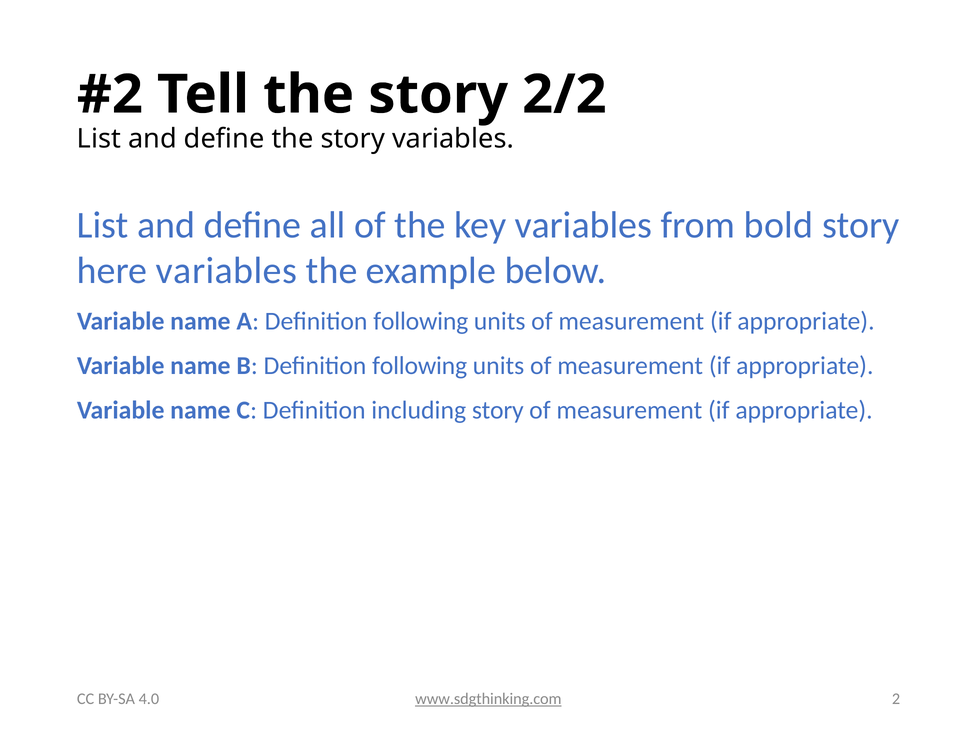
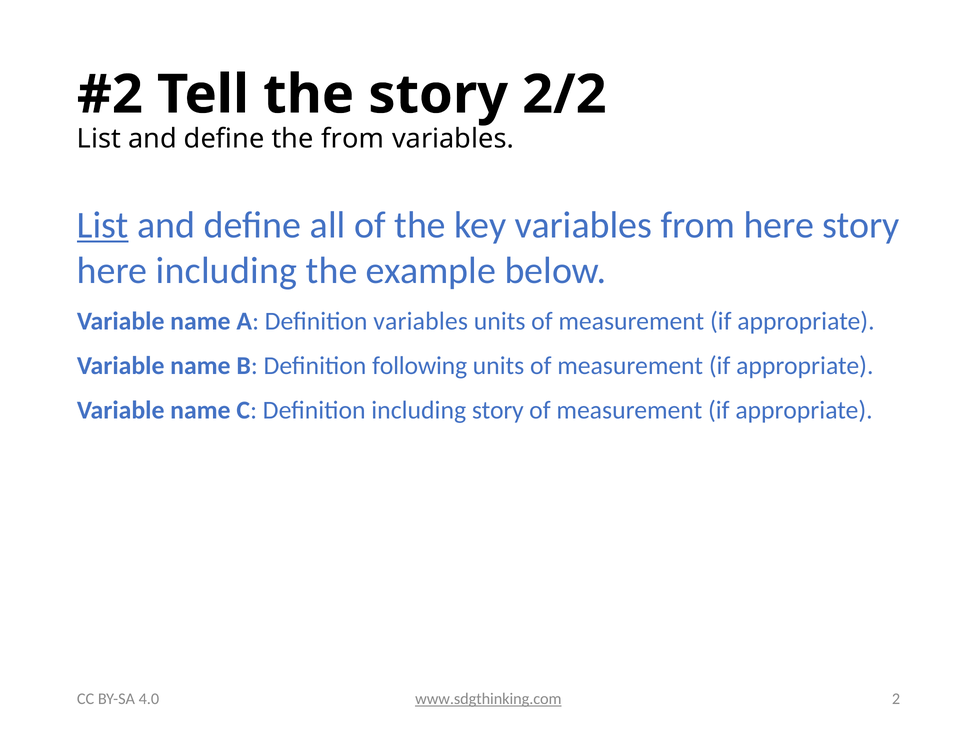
define the story: story -> from
List at (103, 225) underline: none -> present
from bold: bold -> here
here variables: variables -> including
A Definition following: following -> variables
